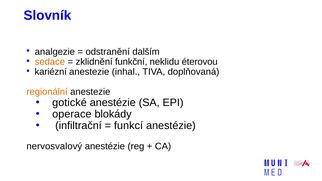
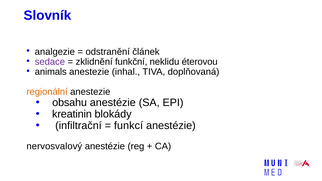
dalším: dalším -> článek
sedace colour: orange -> purple
kariézní: kariézní -> animals
gotické: gotické -> obsahu
operace: operace -> kreatinin
